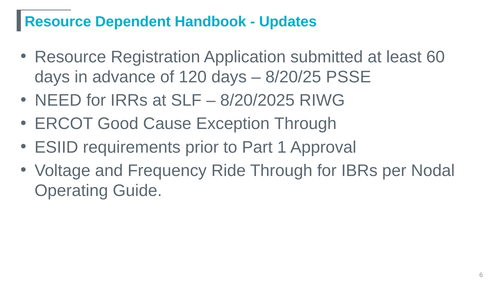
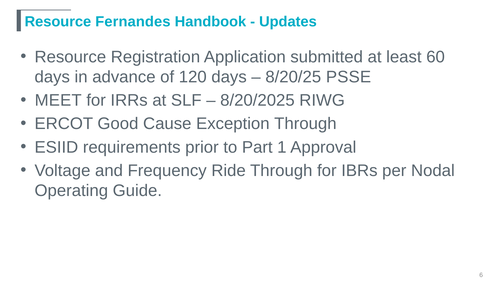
Dependent: Dependent -> Fernandes
NEED: NEED -> MEET
